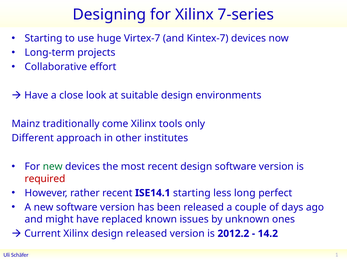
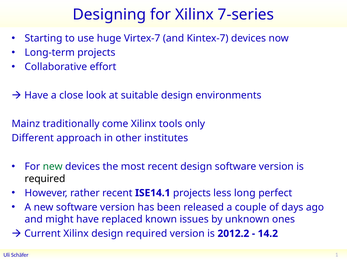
required at (45, 179) colour: red -> black
ISE14.1 starting: starting -> projects
design released: released -> required
